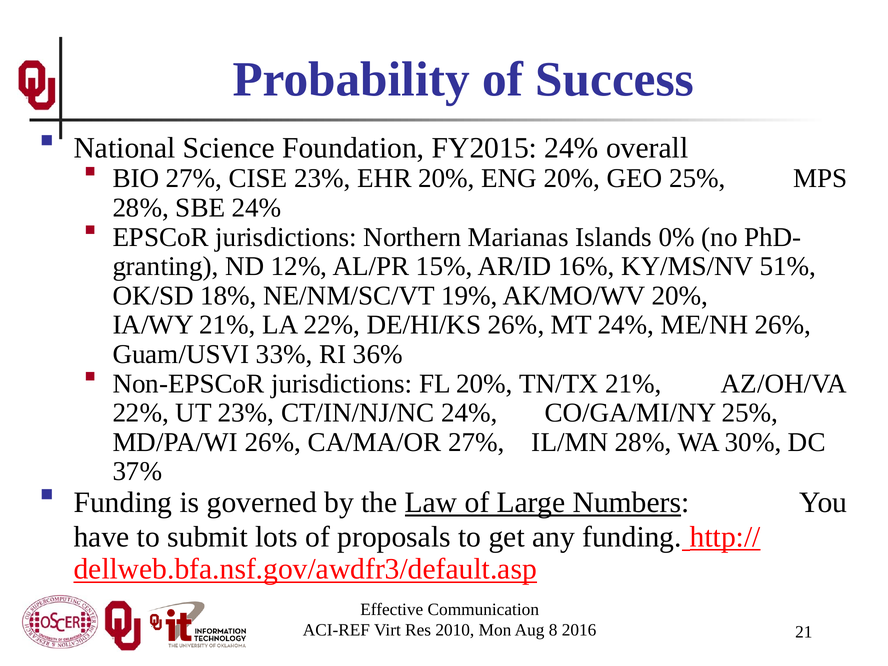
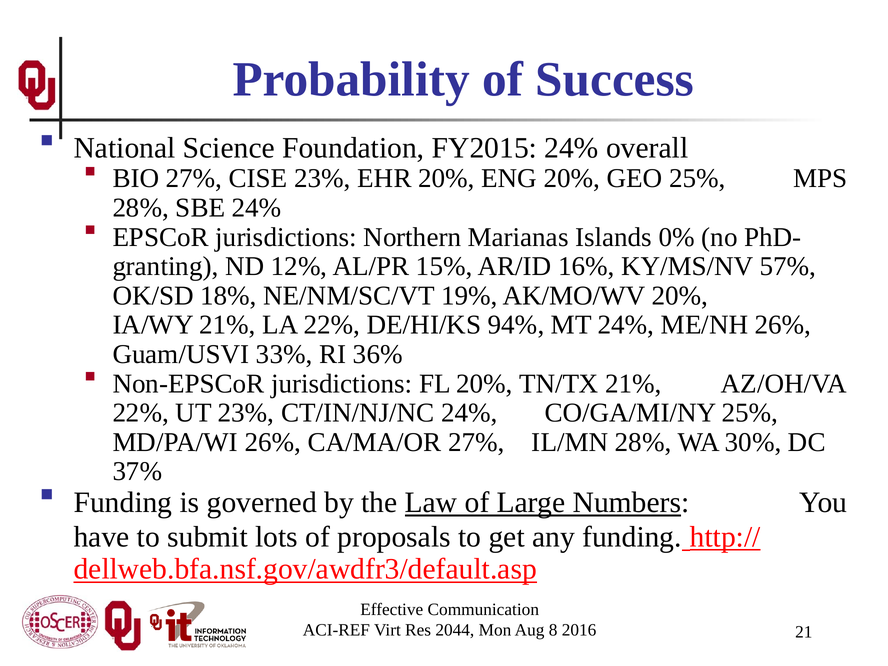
51%: 51% -> 57%
DE/HI/KS 26%: 26% -> 94%
2010: 2010 -> 2044
